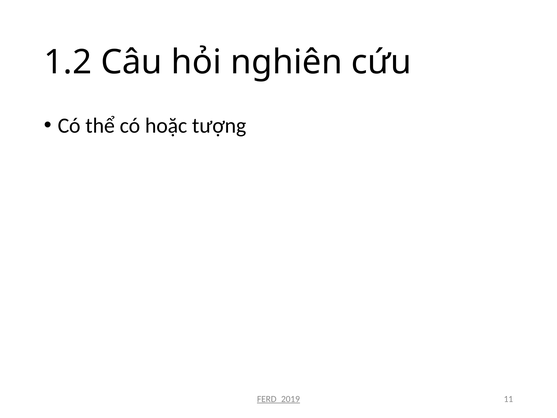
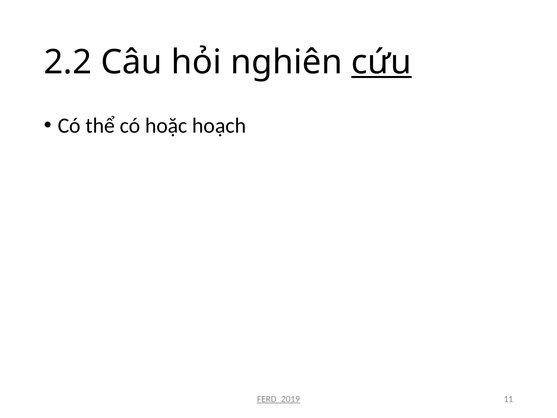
1.2: 1.2 -> 2.2
cứu underline: none -> present
tượng: tượng -> hoạch
